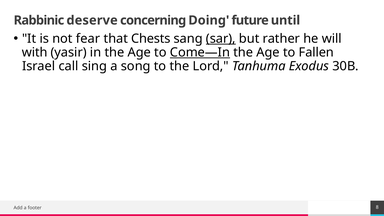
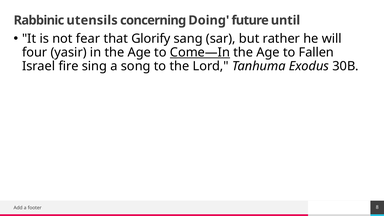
deserve: deserve -> utensils
Chests: Chests -> Glorify
sar underline: present -> none
with: with -> four
call: call -> fire
